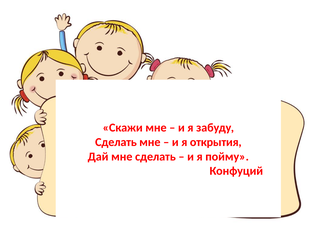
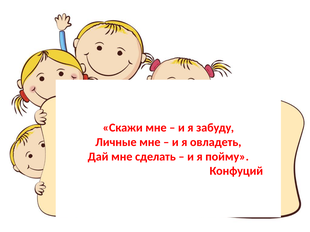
Сделать at (116, 142): Сделать -> Личные
открытия: открытия -> овладеть
